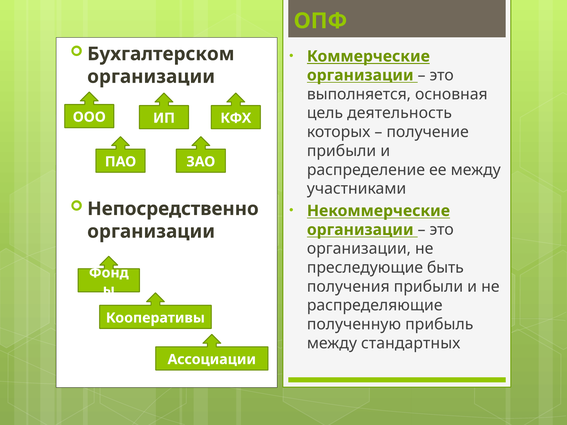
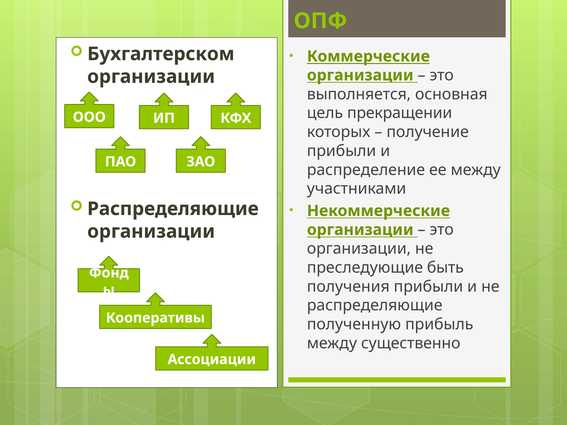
деятельность: деятельность -> прекращении
Непосредственно at (173, 209): Непосредственно -> Распределяющие
стандартных: стандартных -> существенно
